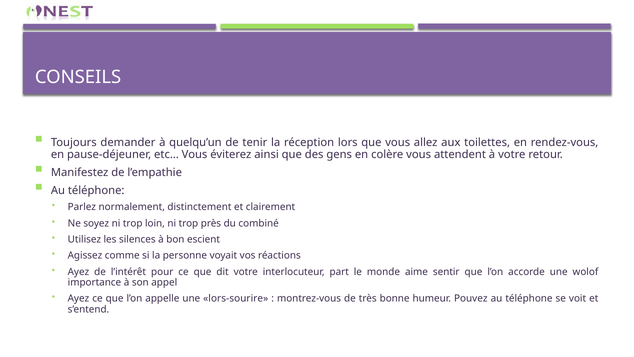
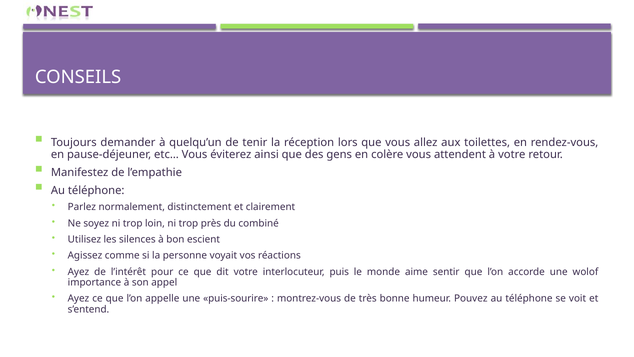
part: part -> puis
lors-sourire: lors-sourire -> puis-sourire
